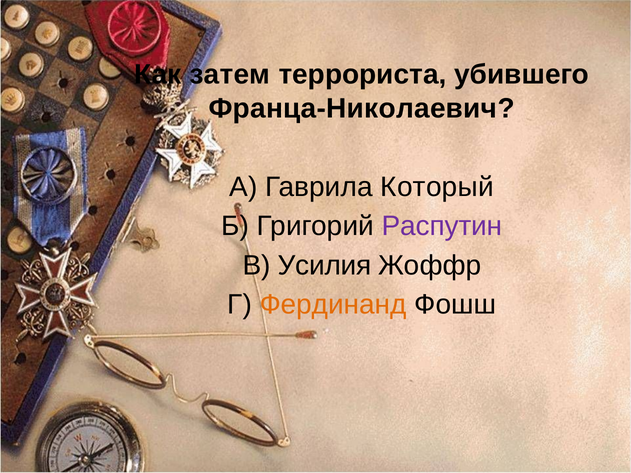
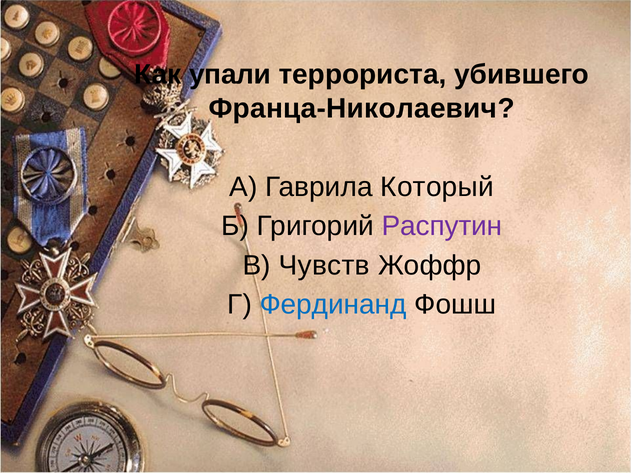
затем: затем -> упали
Усилия: Усилия -> Чувств
Фердинанд colour: orange -> blue
